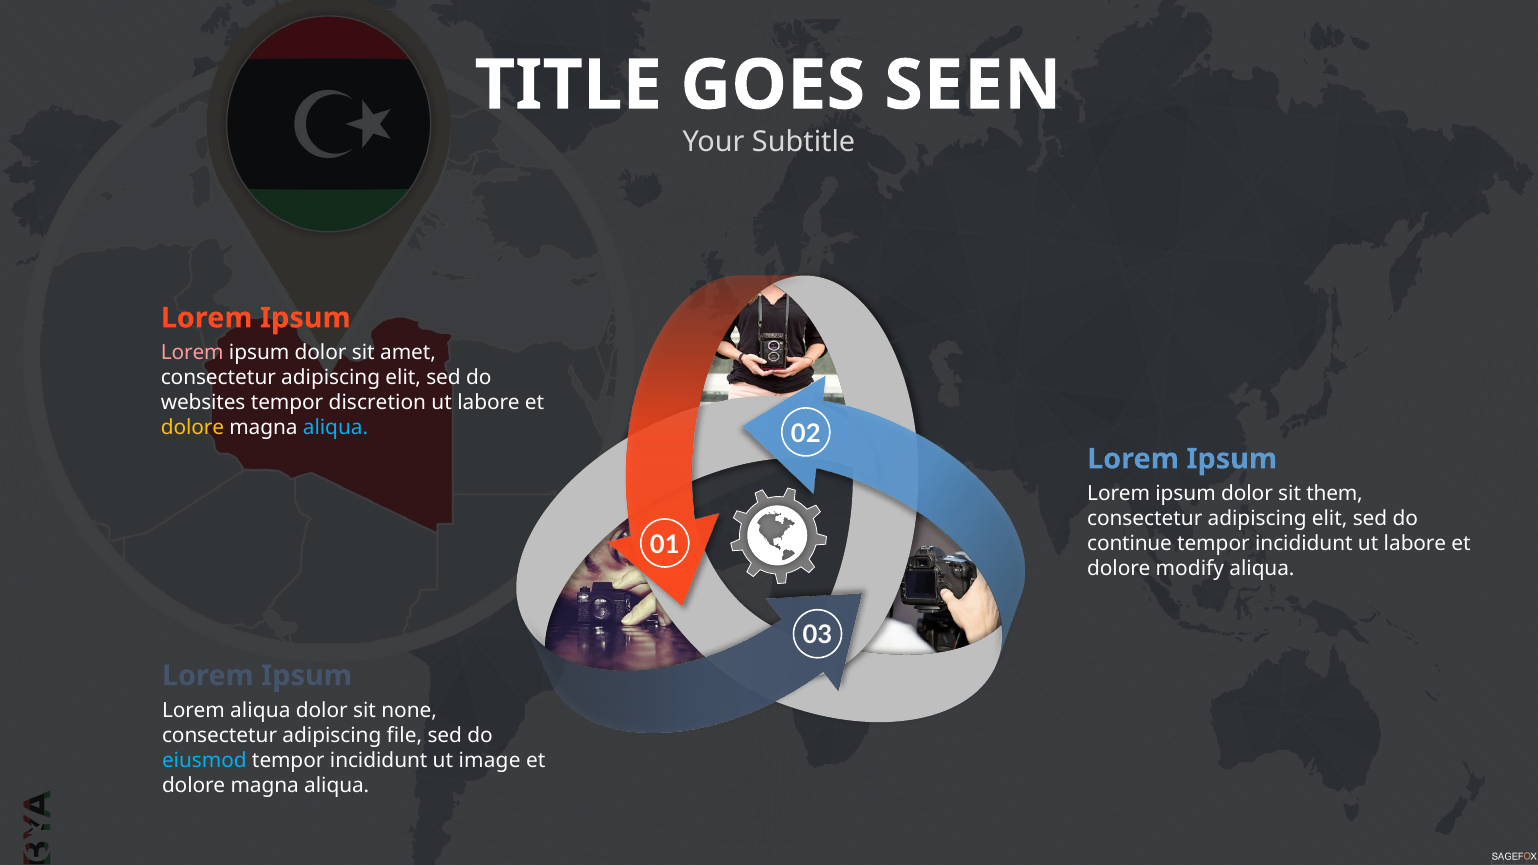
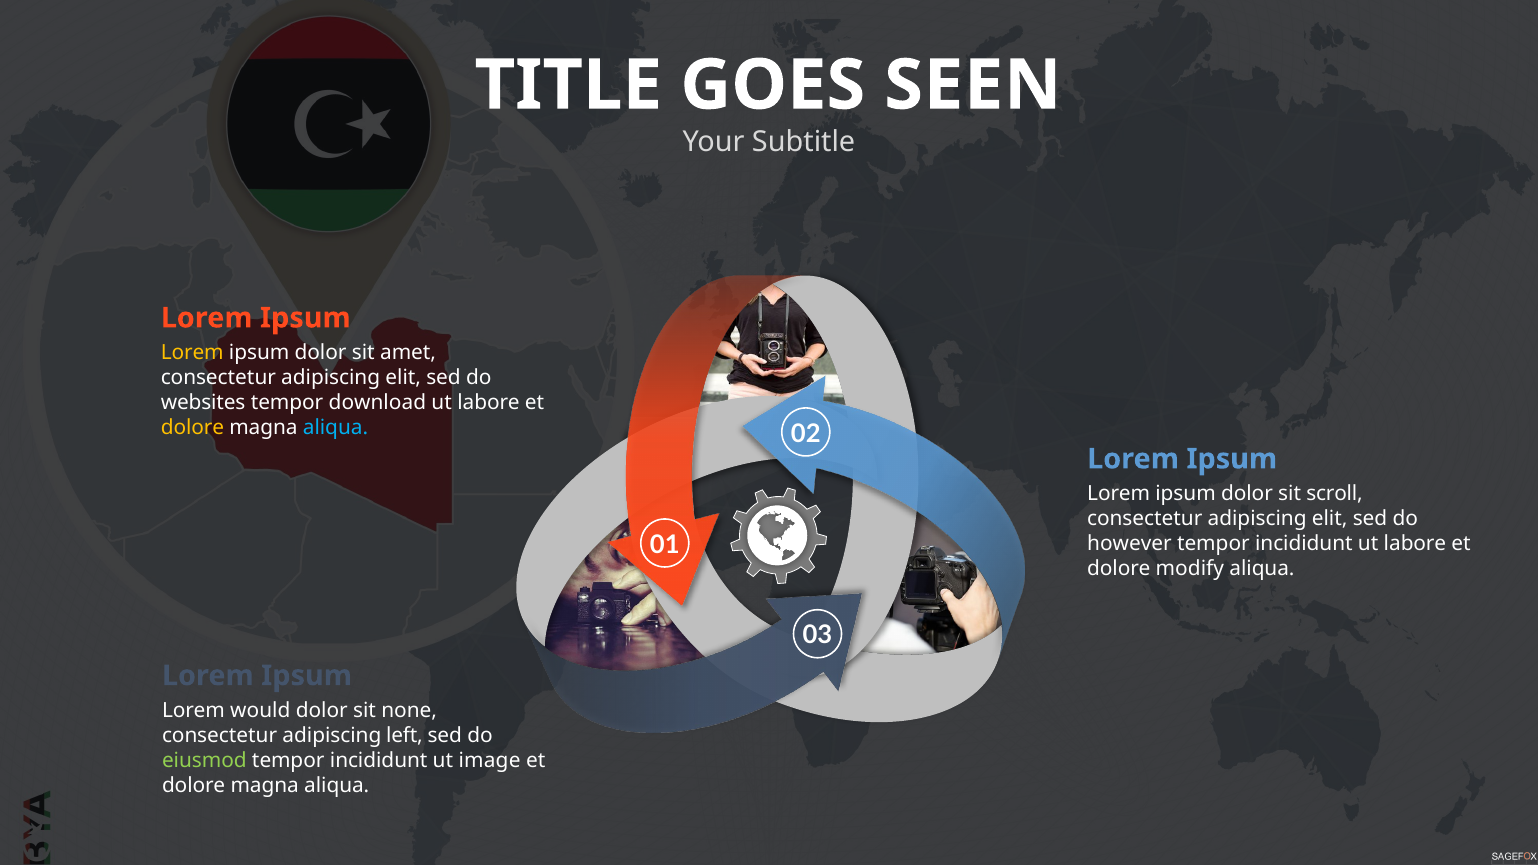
Lorem at (192, 353) colour: pink -> yellow
discretion: discretion -> download
them: them -> scroll
continue: continue -> however
Lorem aliqua: aliqua -> would
file: file -> left
eiusmod colour: light blue -> light green
